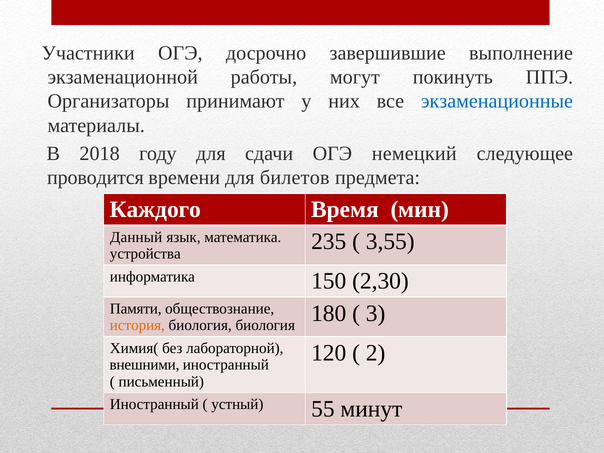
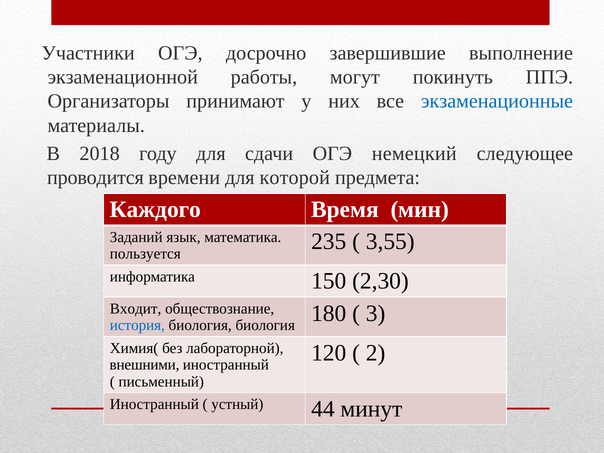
билетов: билетов -> которой
Данный: Данный -> Заданий
устройства: устройства -> пользуется
Памяти: Памяти -> Входит
история colour: orange -> blue
55: 55 -> 44
